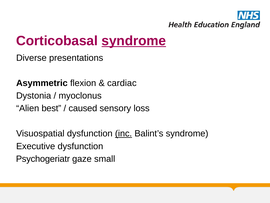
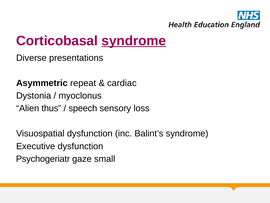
flexion: flexion -> repeat
best: best -> thus
caused: caused -> speech
inc underline: present -> none
